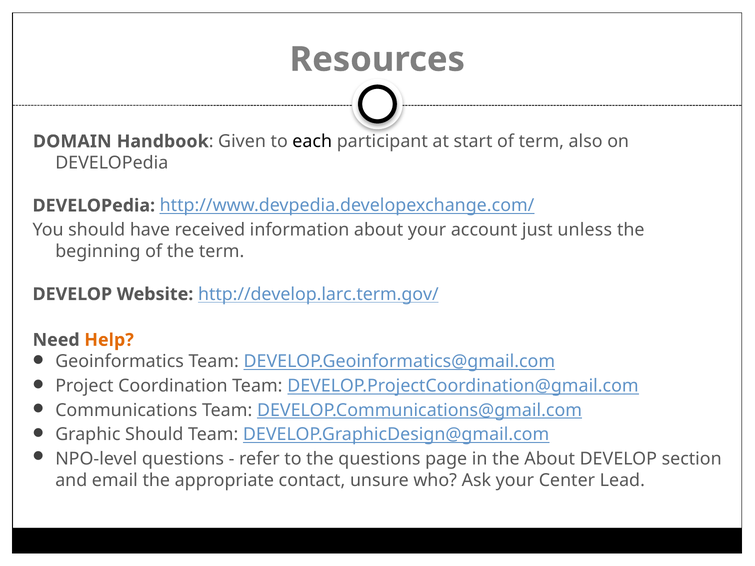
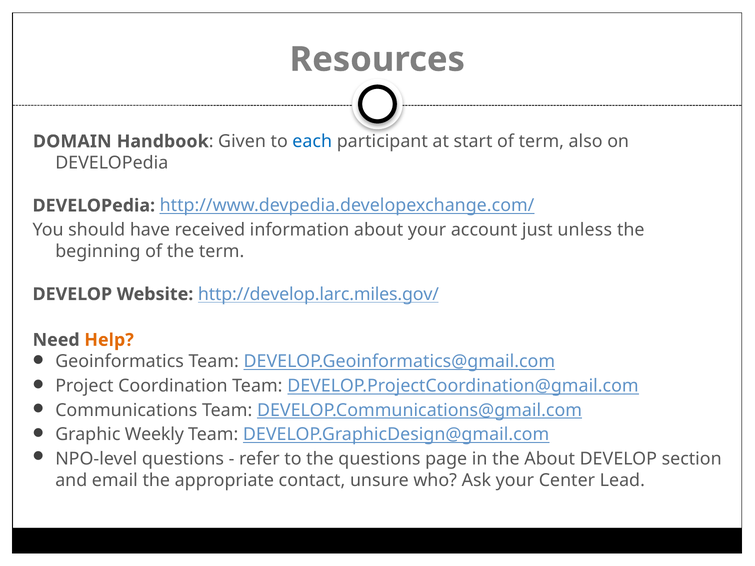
each colour: black -> blue
http://develop.larc.term.gov/: http://develop.larc.term.gov/ -> http://develop.larc.miles.gov/
Graphic Should: Should -> Weekly
